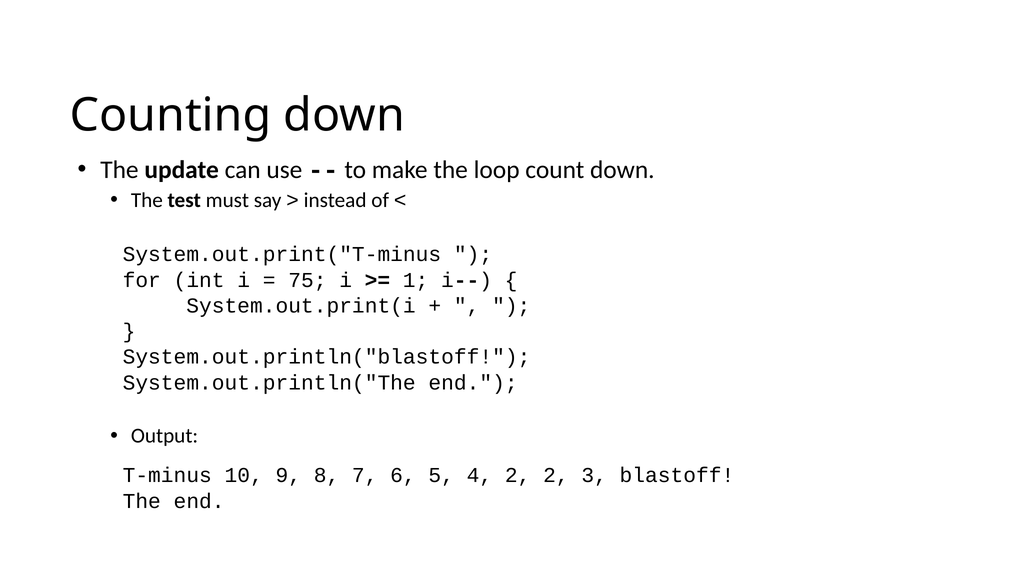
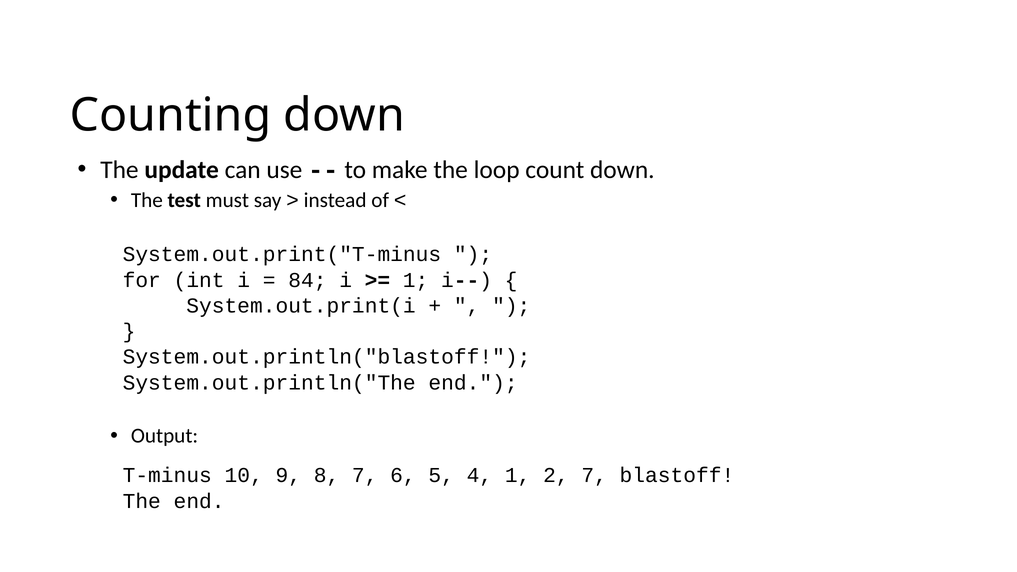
75: 75 -> 84
4 2: 2 -> 1
2 3: 3 -> 7
